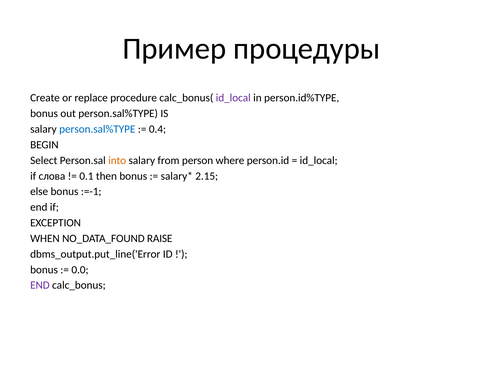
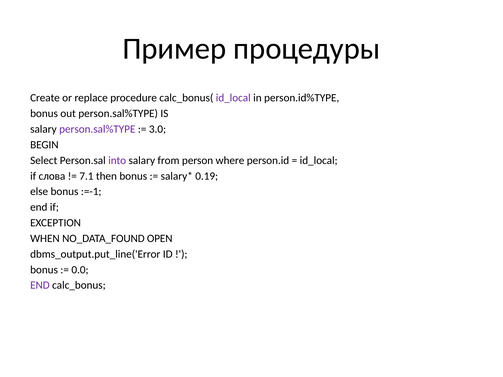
person.sal%TYPE at (97, 129) colour: blue -> purple
0.4: 0.4 -> 3.0
into colour: orange -> purple
0.1: 0.1 -> 7.1
2.15: 2.15 -> 0.19
RAISE: RAISE -> OPEN
